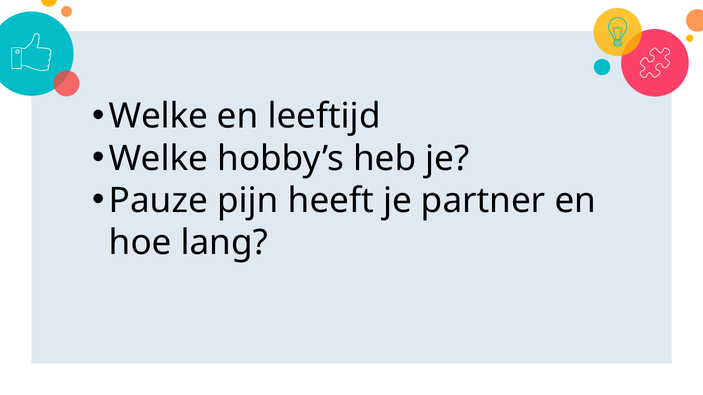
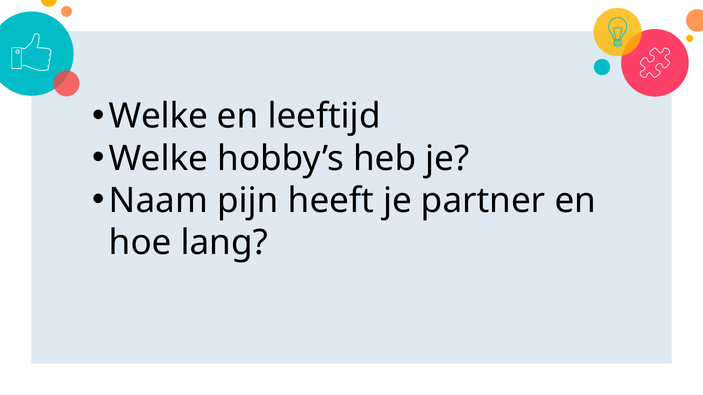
Pauze: Pauze -> Naam
